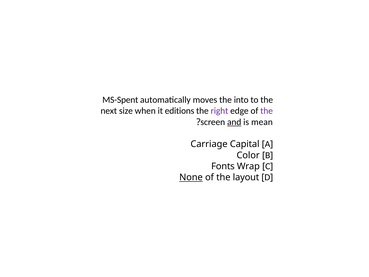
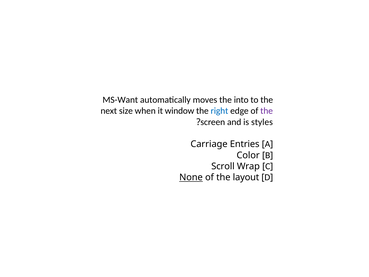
MS-Spent: MS-Spent -> MS-Want
editions: editions -> window
right colour: purple -> blue
and underline: present -> none
mean: mean -> styles
Capital: Capital -> Entries
Fonts: Fonts -> Scroll
